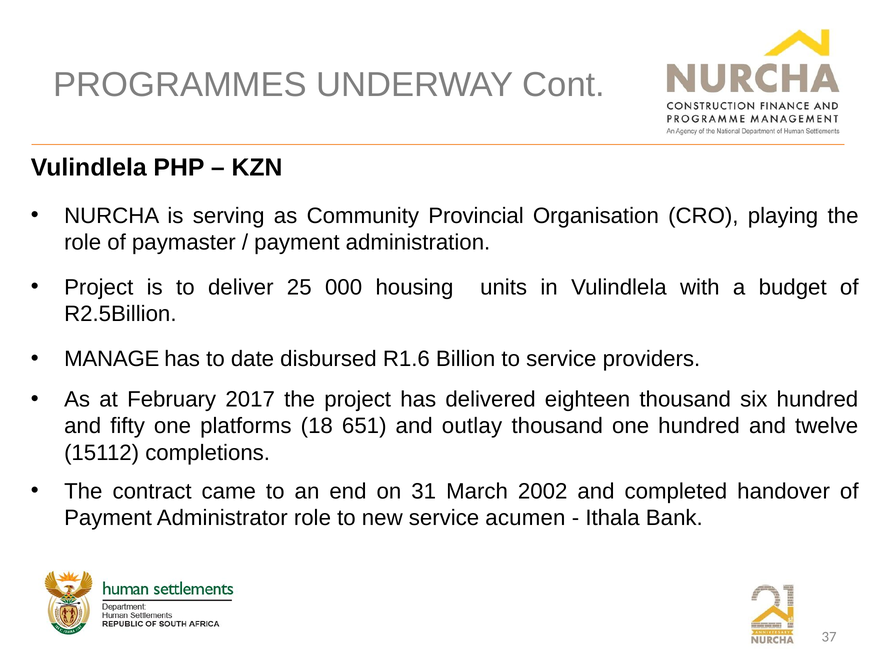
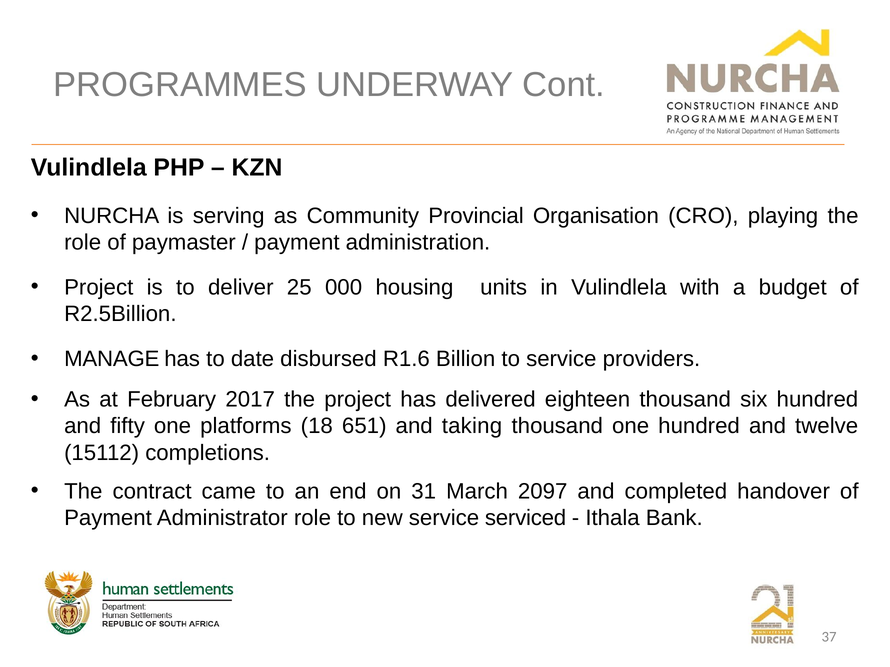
outlay: outlay -> taking
2002: 2002 -> 2097
acumen: acumen -> serviced
